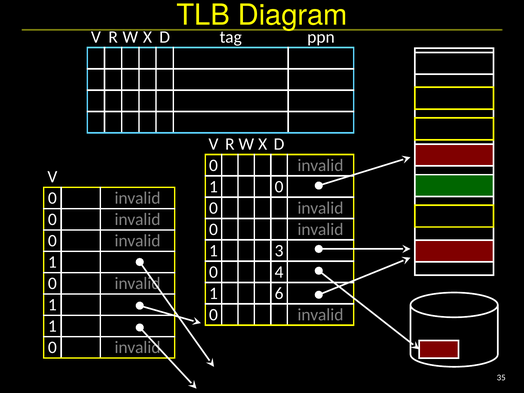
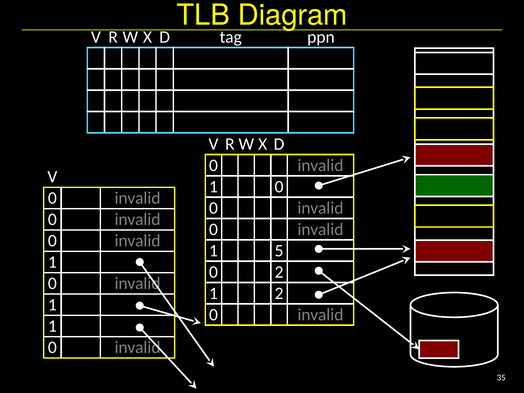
3: 3 -> 5
0 4: 4 -> 2
1 6: 6 -> 2
